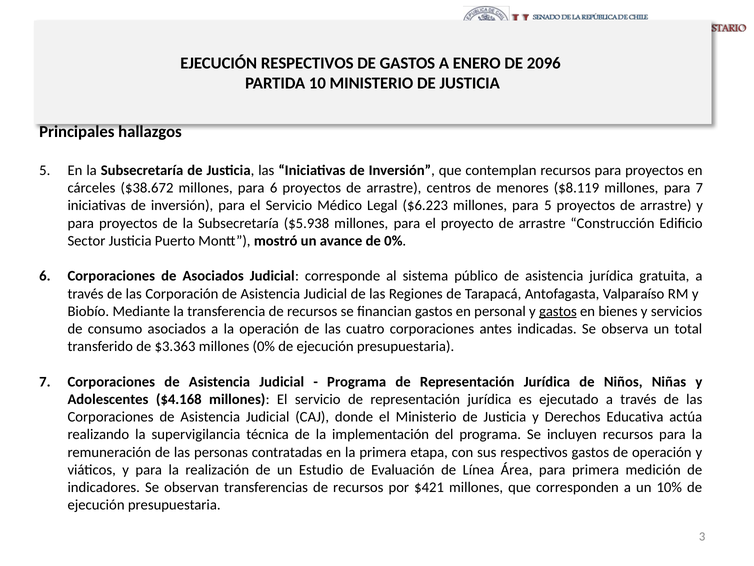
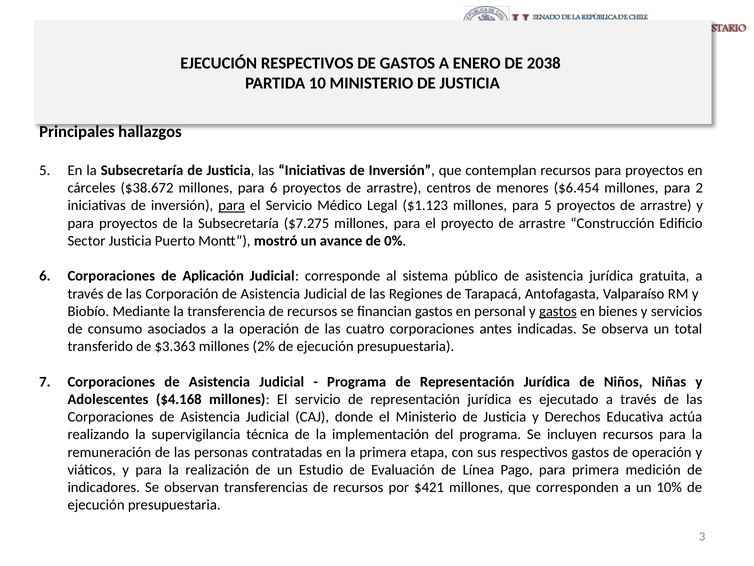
2096: 2096 -> 2038
$8.119: $8.119 -> $6.454
para 7: 7 -> 2
para at (232, 205) underline: none -> present
$6.223: $6.223 -> $1.123
$5.938: $5.938 -> $7.275
de Asociados: Asociados -> Aplicación
millones 0%: 0% -> 2%
Área: Área -> Pago
